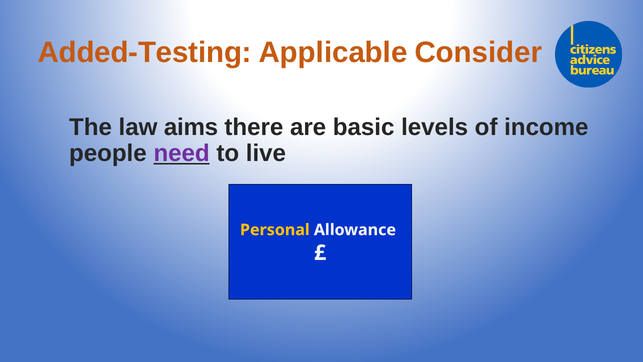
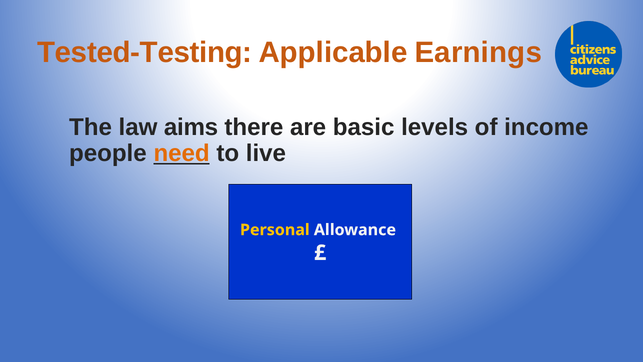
Added-Testing: Added-Testing -> Tested-Testing
Consider: Consider -> Earnings
need colour: purple -> orange
